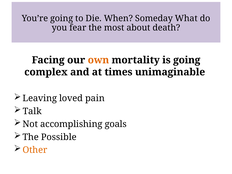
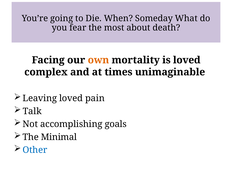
is going: going -> loved
Possible: Possible -> Minimal
Other colour: orange -> blue
